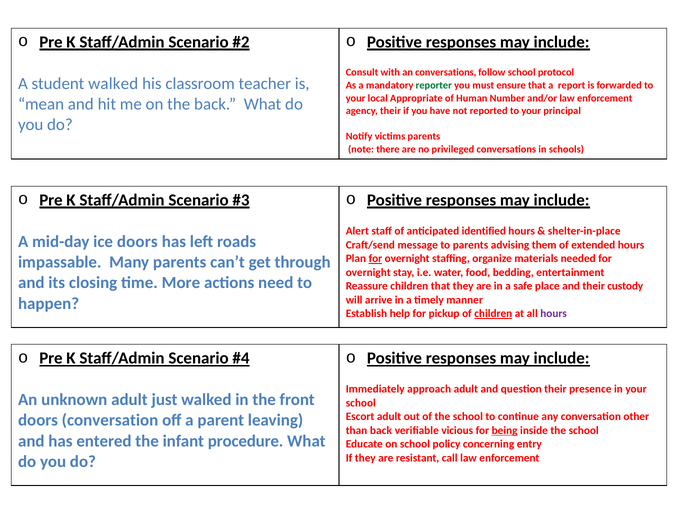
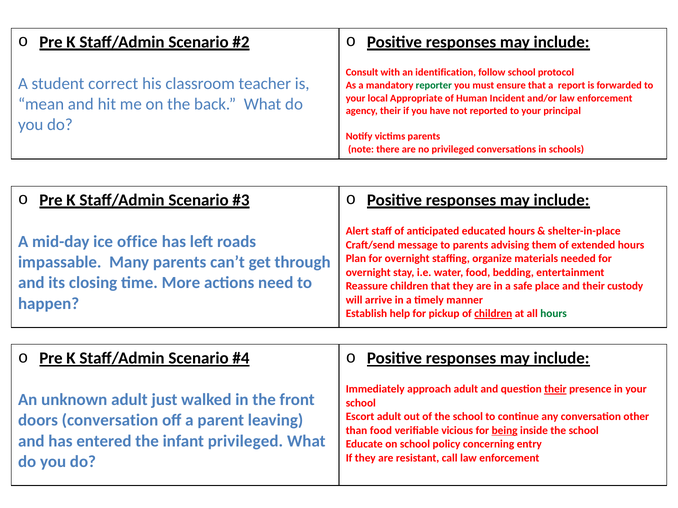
an conversations: conversations -> identification
student walked: walked -> correct
Number: Number -> Incident
identified: identified -> educated
ice doors: doors -> office
for at (375, 259) underline: present -> none
hours at (554, 314) colour: purple -> green
their at (555, 390) underline: none -> present
than back: back -> food
infant procedure: procedure -> privileged
